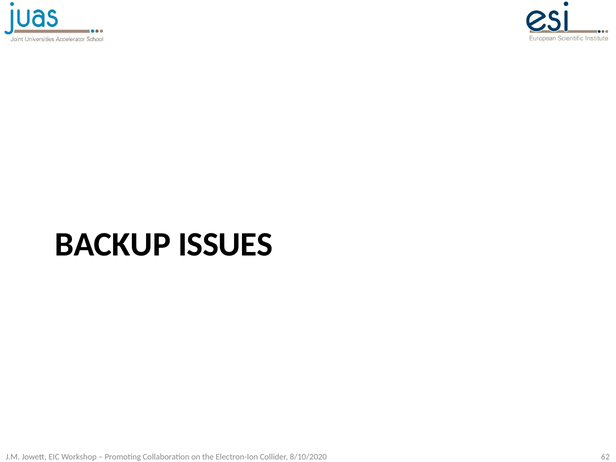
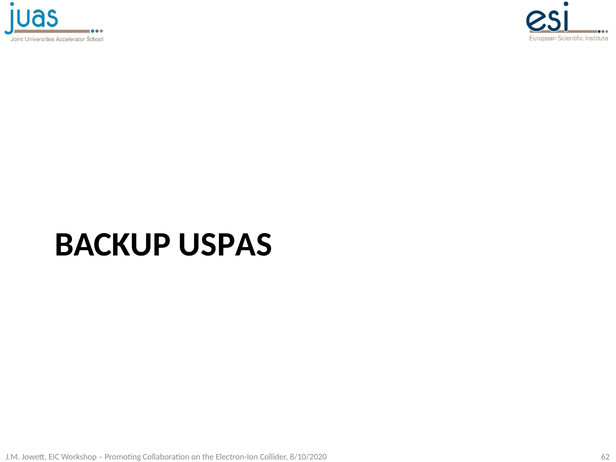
ISSUES: ISSUES -> USPAS
